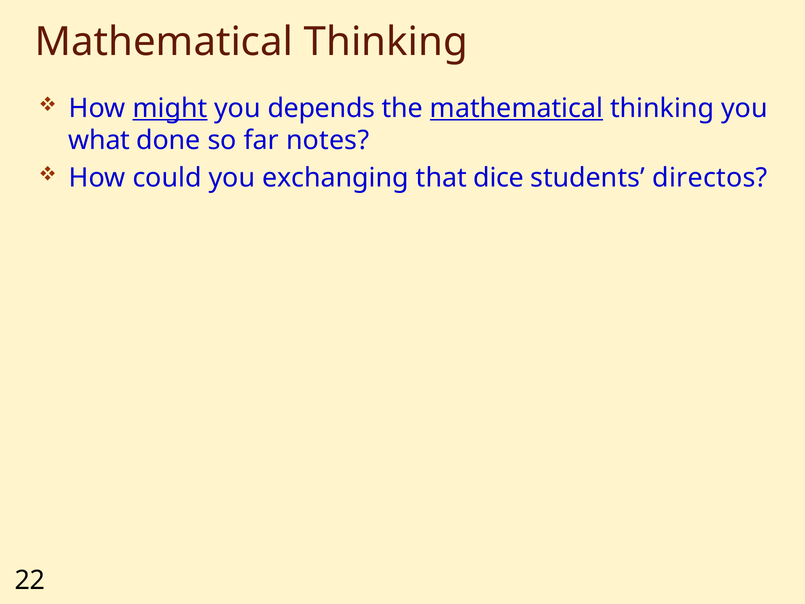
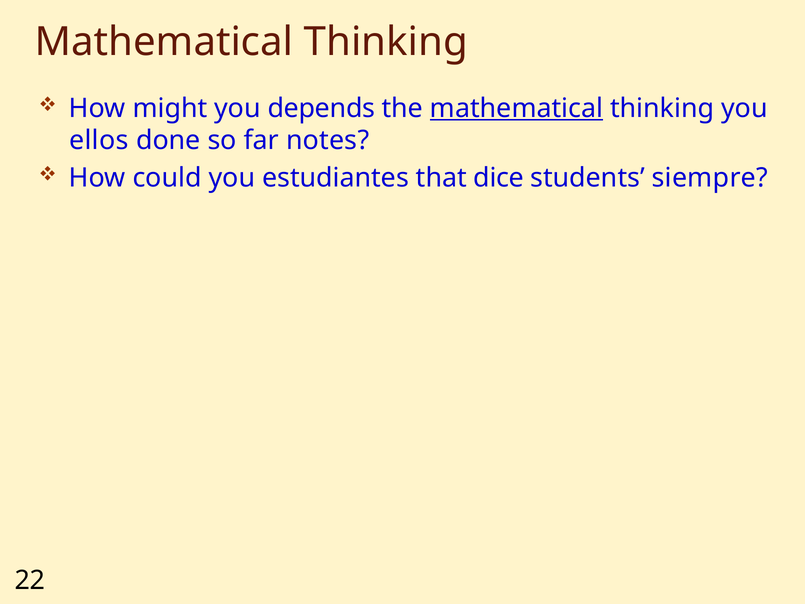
might underline: present -> none
what: what -> ellos
exchanging: exchanging -> estudiantes
directos: directos -> siempre
